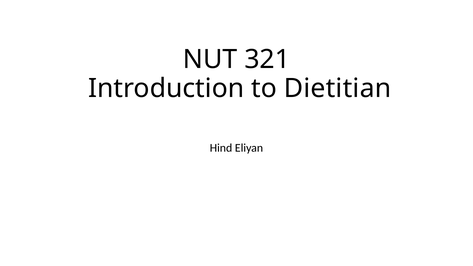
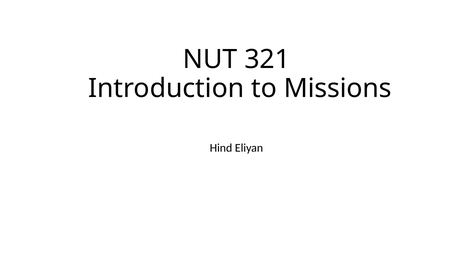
Dietitian: Dietitian -> Missions
